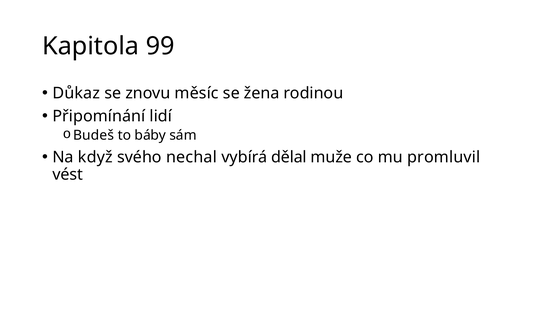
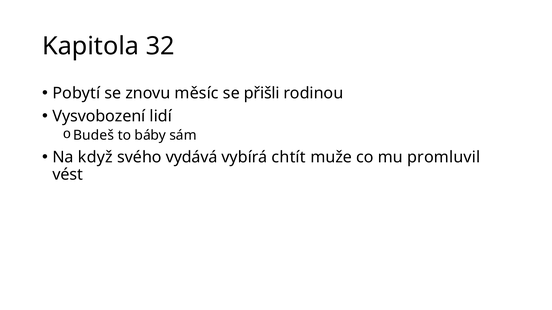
99: 99 -> 32
Důkaz: Důkaz -> Pobytí
žena: žena -> přišli
Připomínání: Připomínání -> Vysvobození
nechal: nechal -> vydává
dělal: dělal -> chtít
